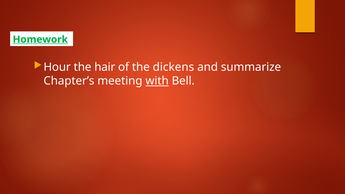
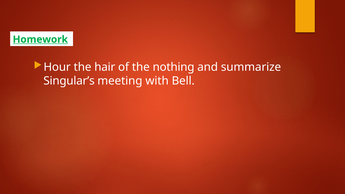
dickens: dickens -> nothing
Chapter’s: Chapter’s -> Singular’s
with underline: present -> none
